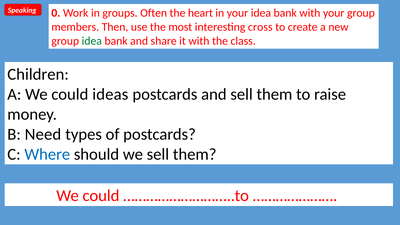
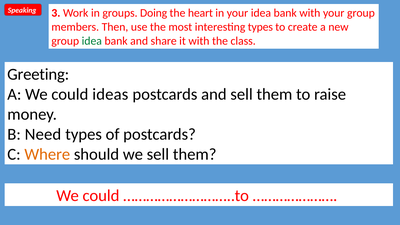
0: 0 -> 3
Often: Often -> Doing
interesting cross: cross -> types
Children: Children -> Greeting
Where colour: blue -> orange
